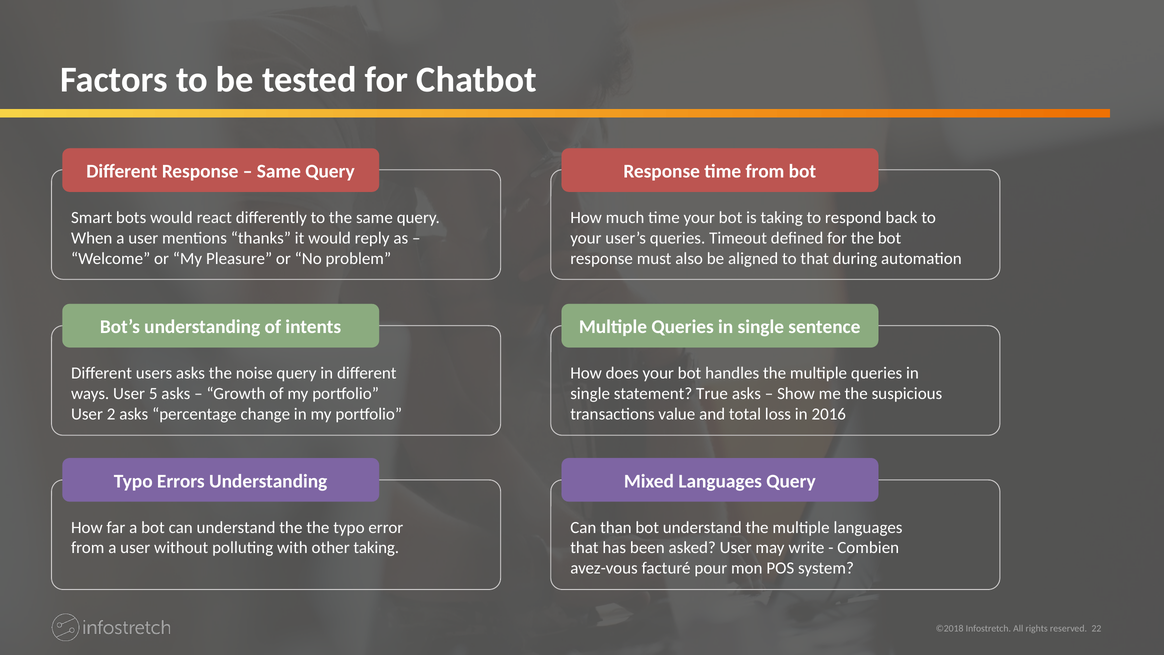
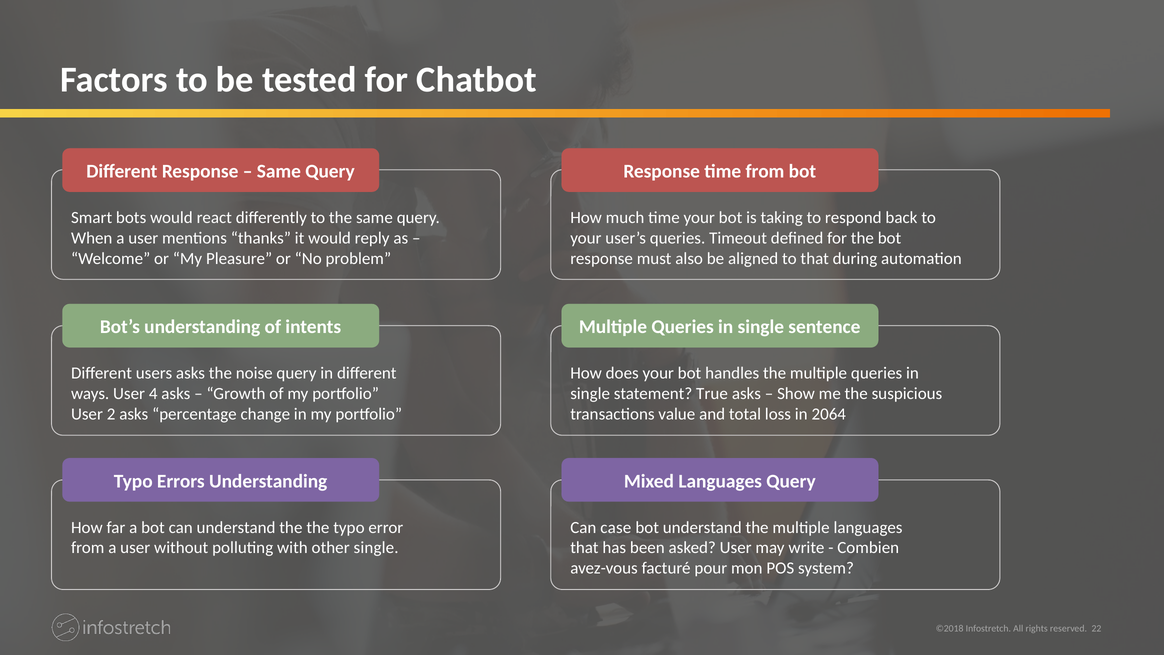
5: 5 -> 4
2016: 2016 -> 2064
than: than -> case
other taking: taking -> single
